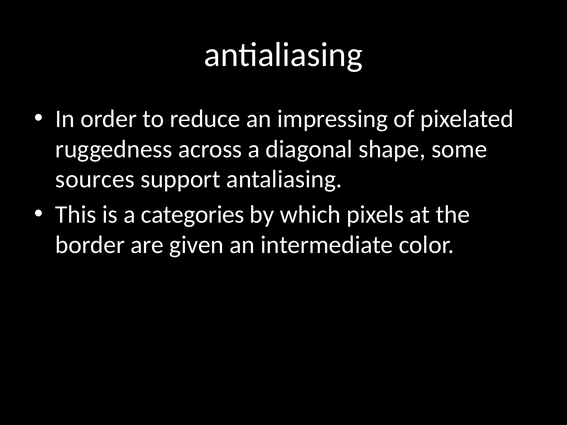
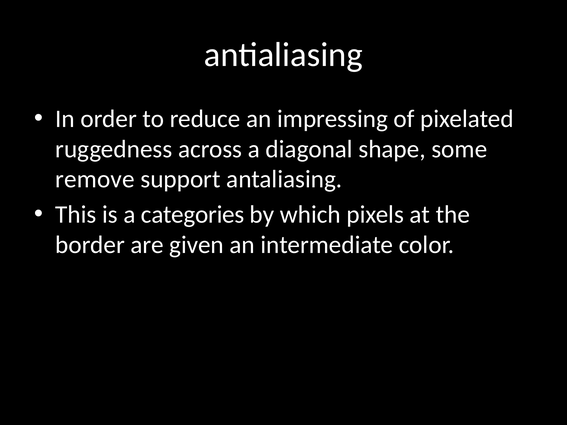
sources: sources -> remove
